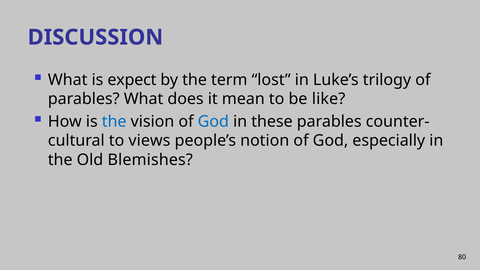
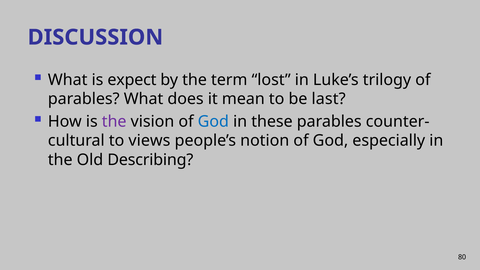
like: like -> last
the at (114, 121) colour: blue -> purple
Blemishes: Blemishes -> Describing
